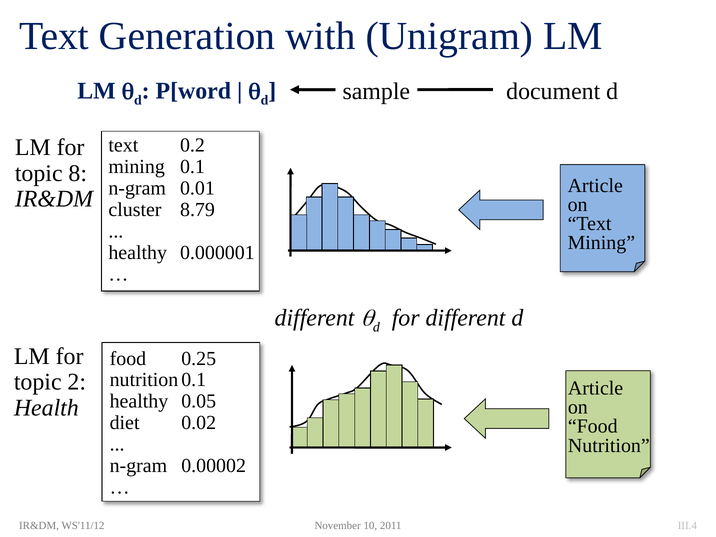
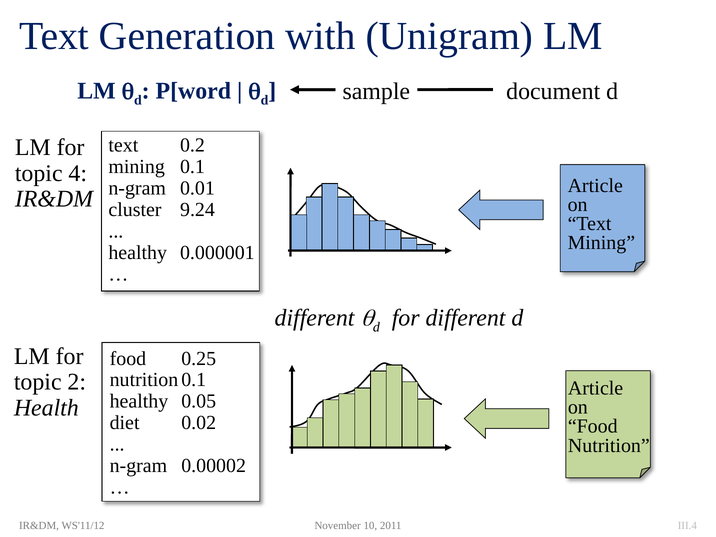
8: 8 -> 4
8.79: 8.79 -> 9.24
